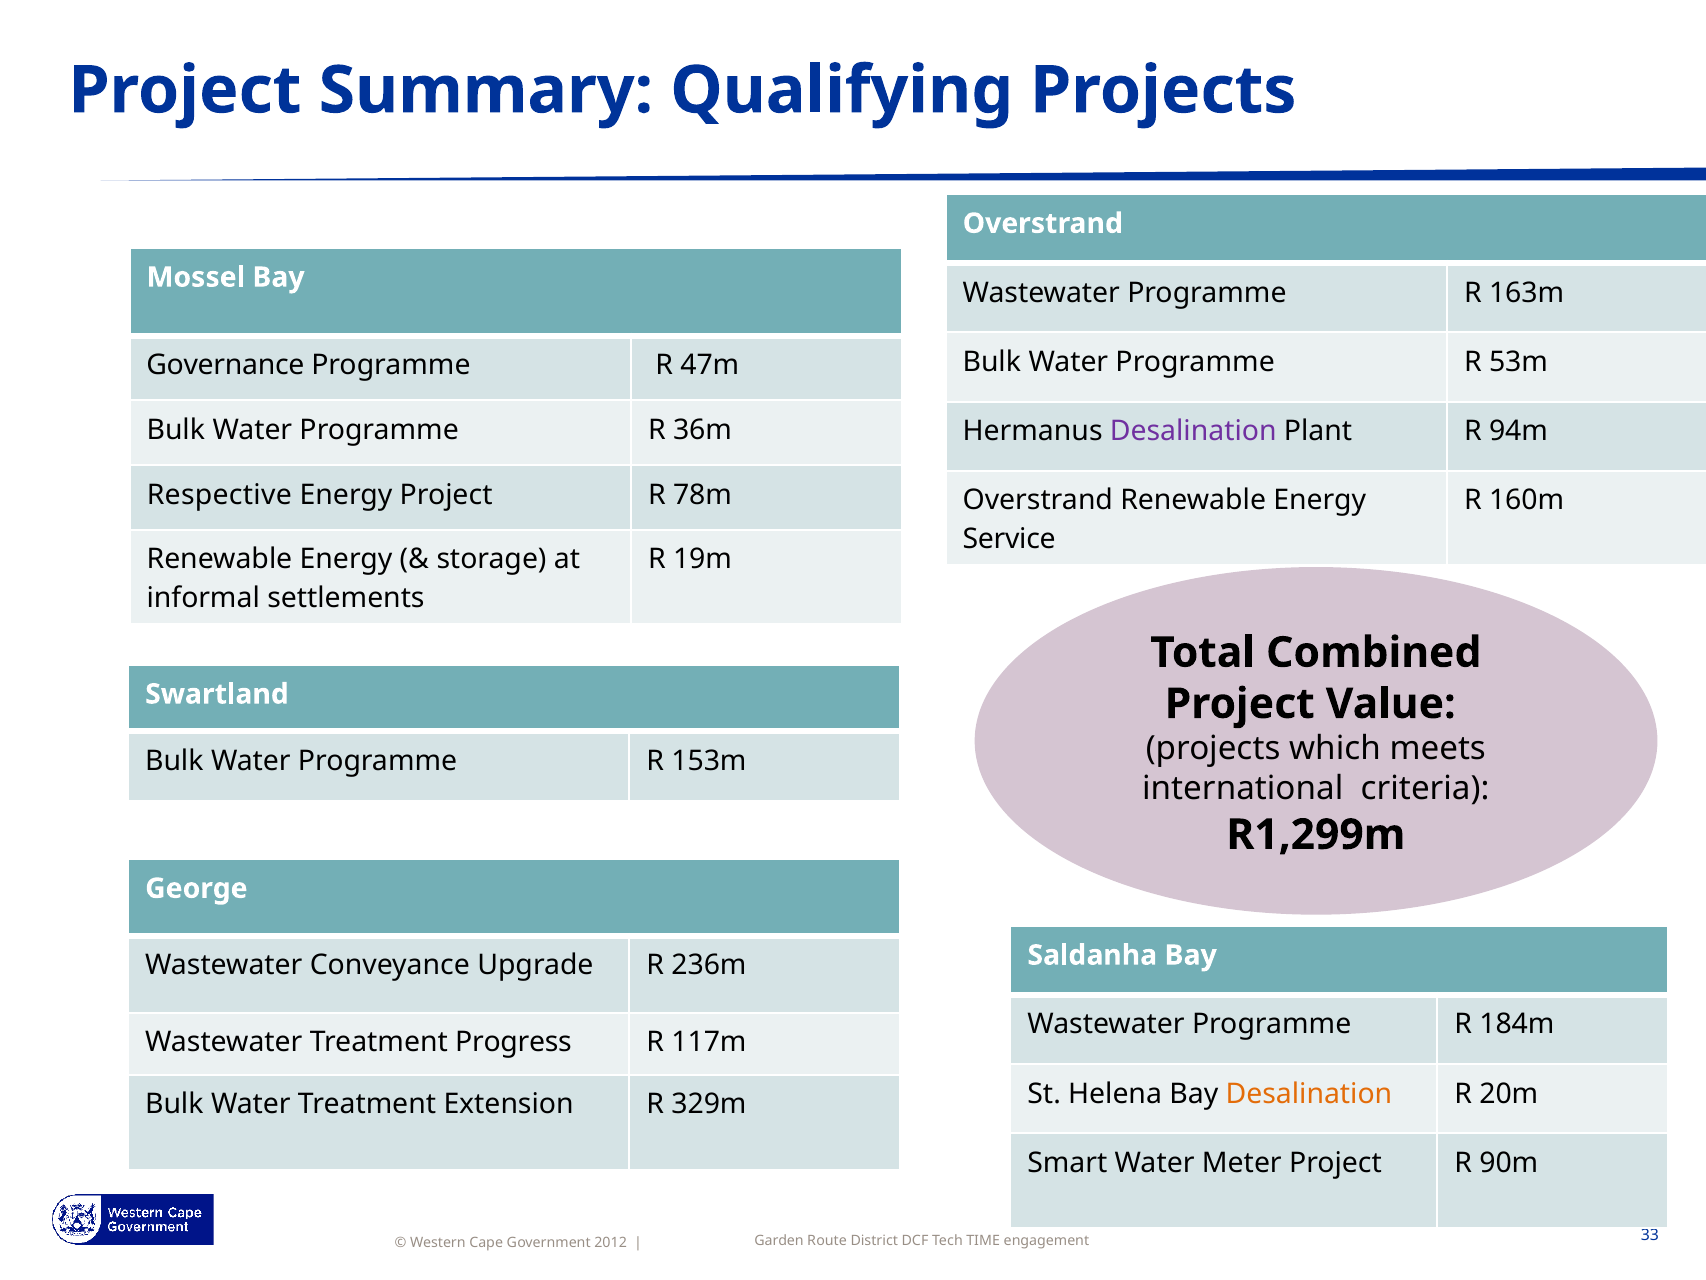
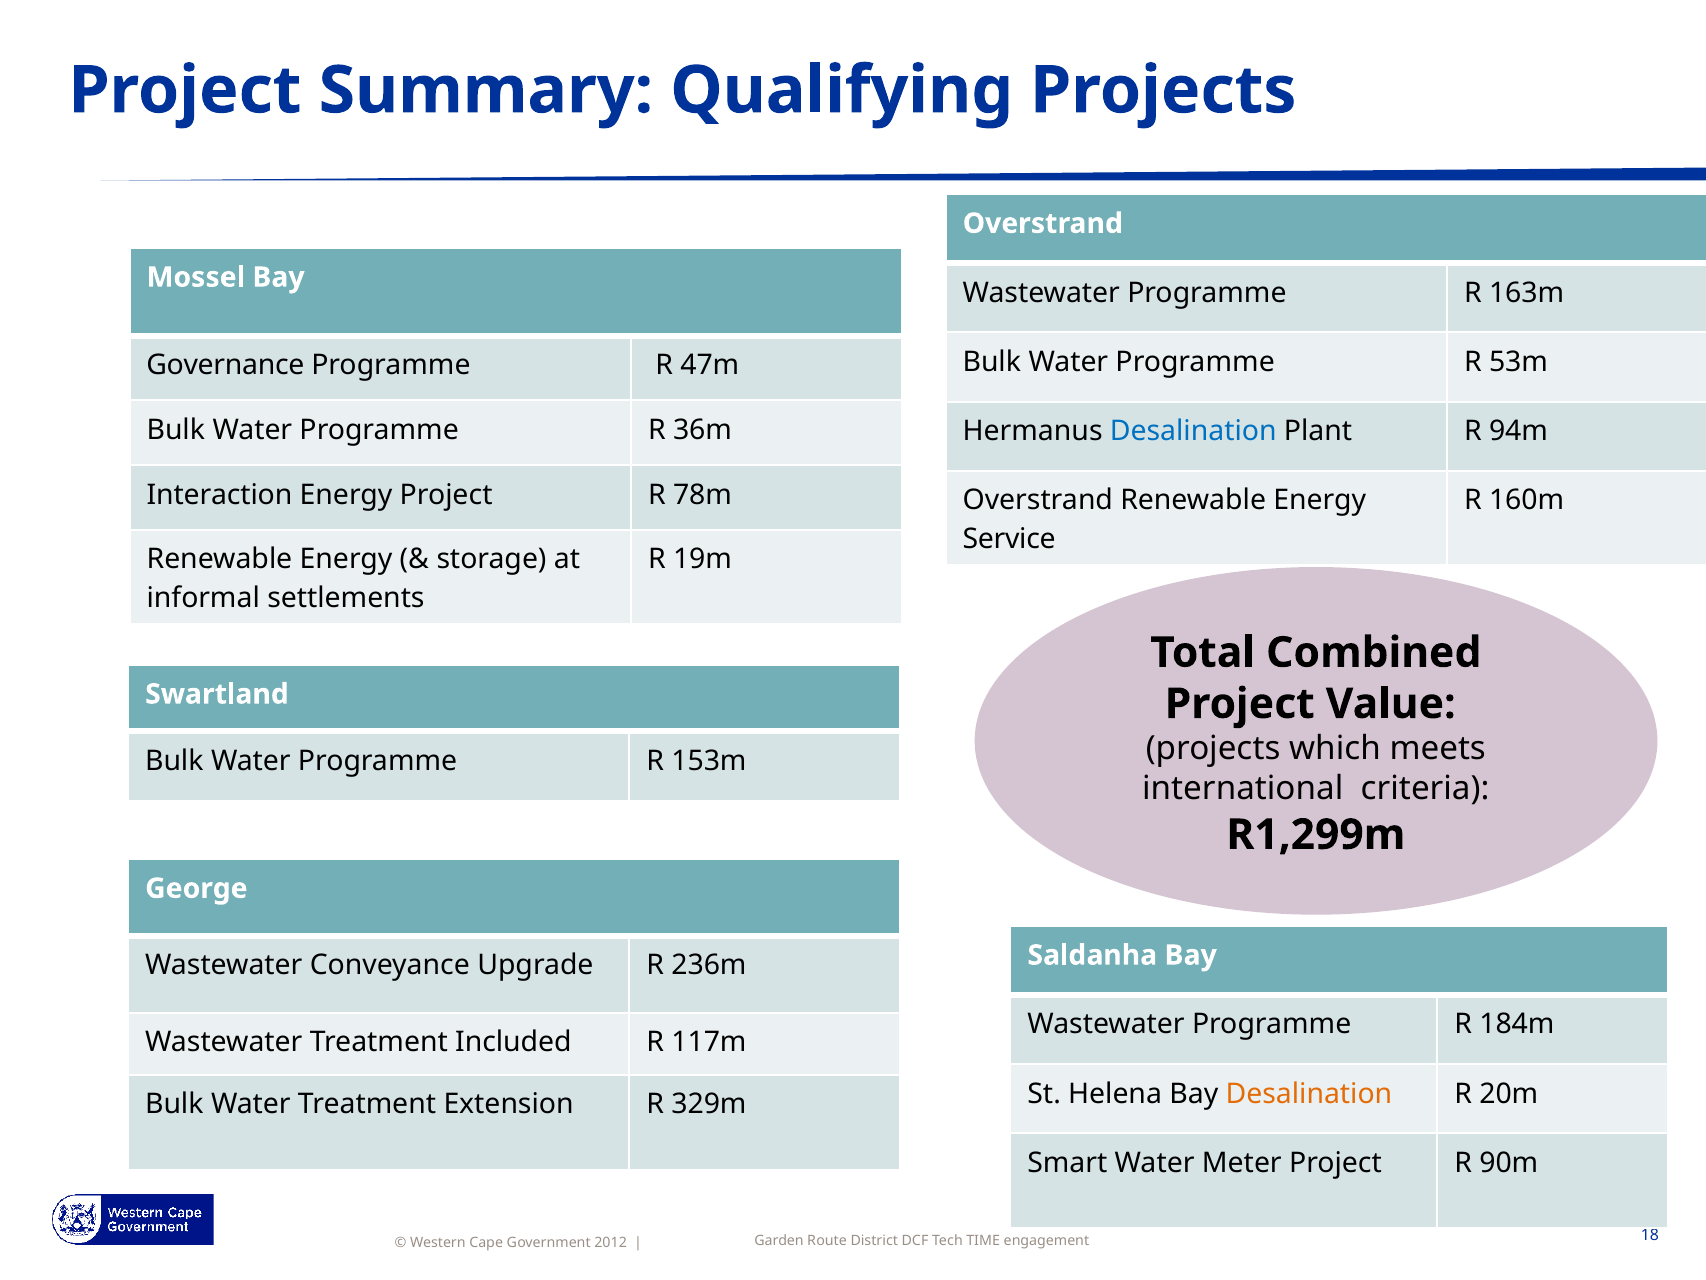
Desalination at (1193, 431) colour: purple -> blue
Respective: Respective -> Interaction
Progress: Progress -> Included
33: 33 -> 18
